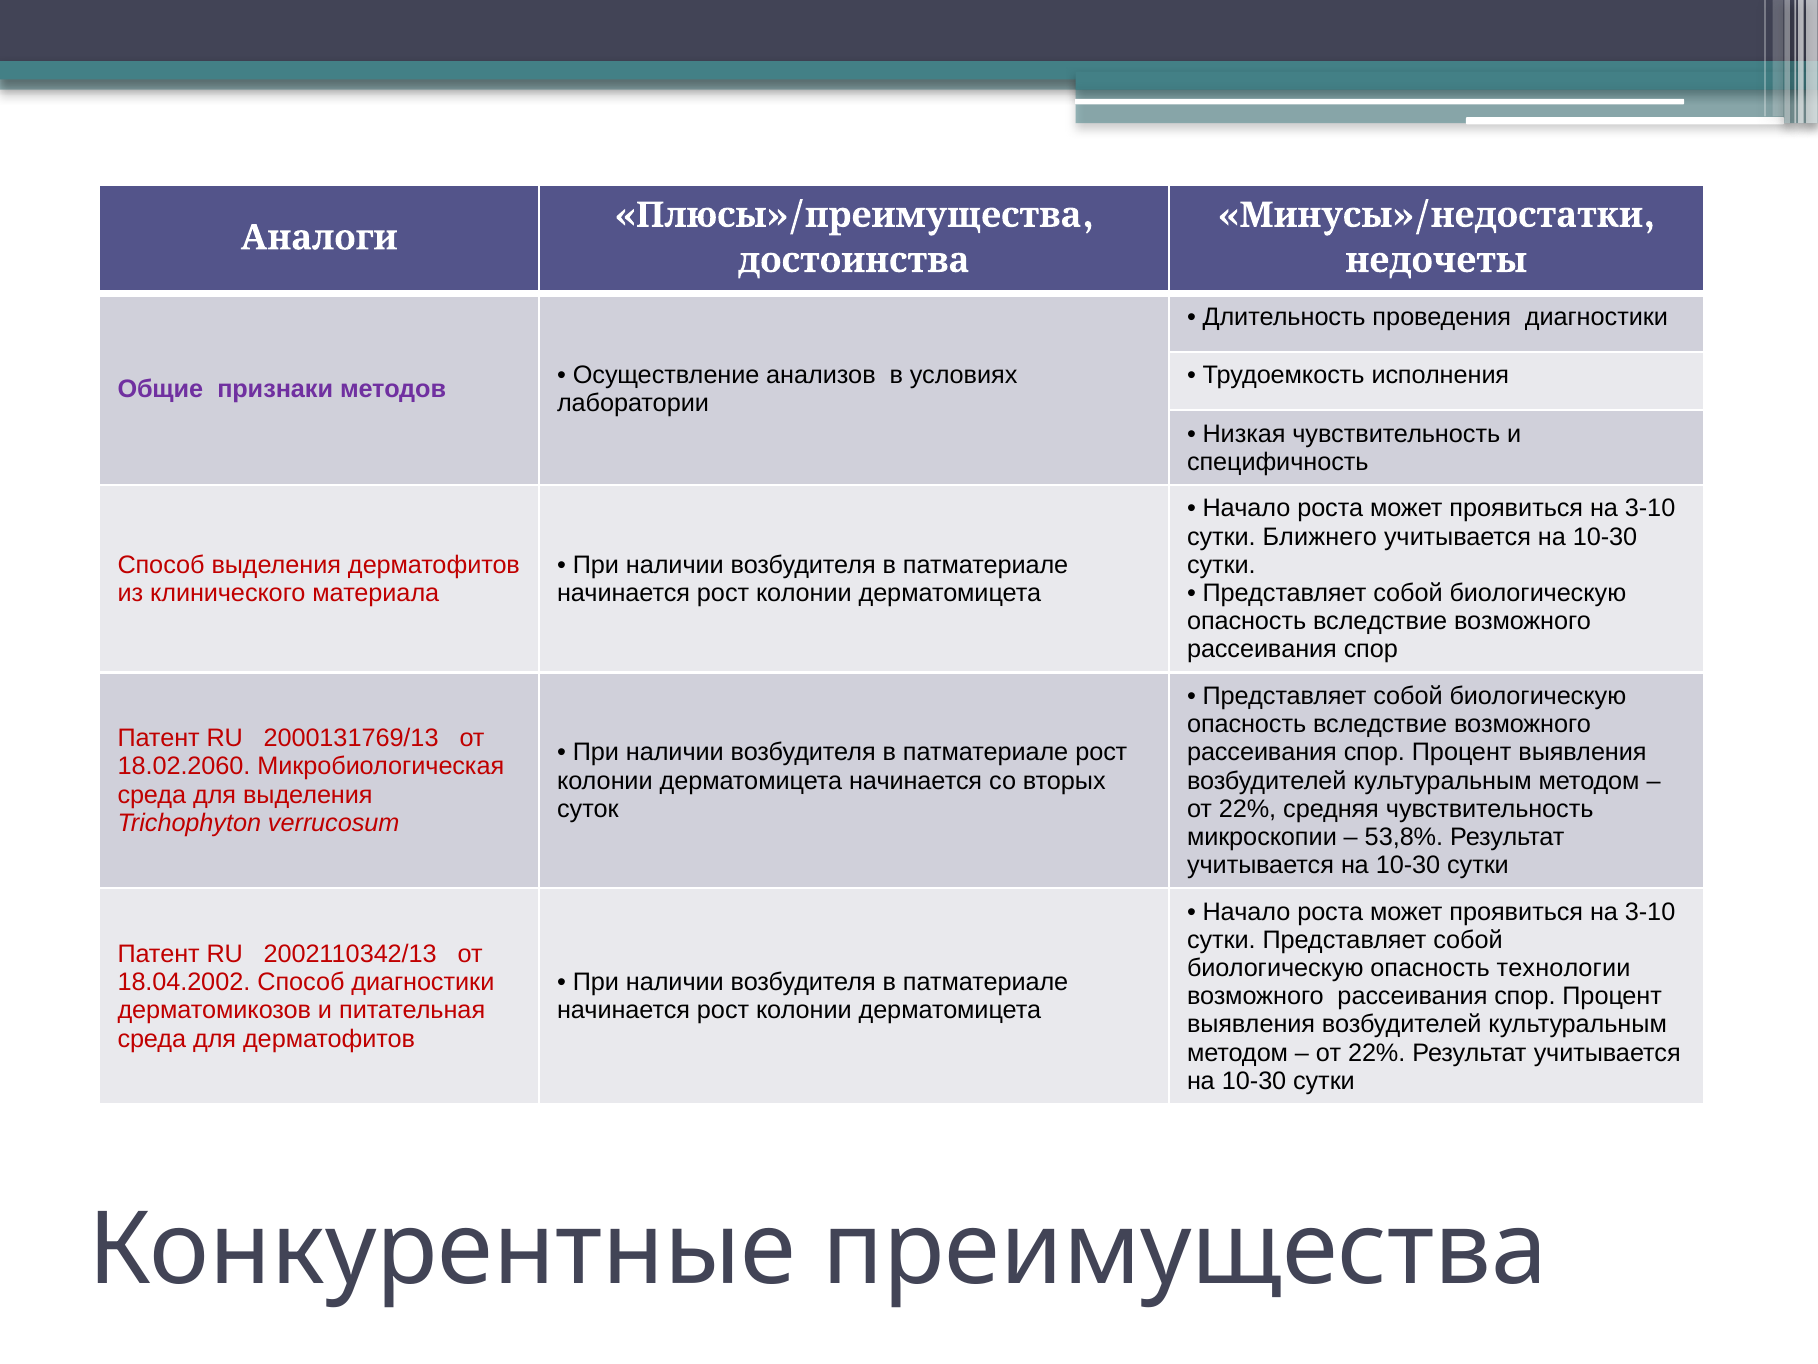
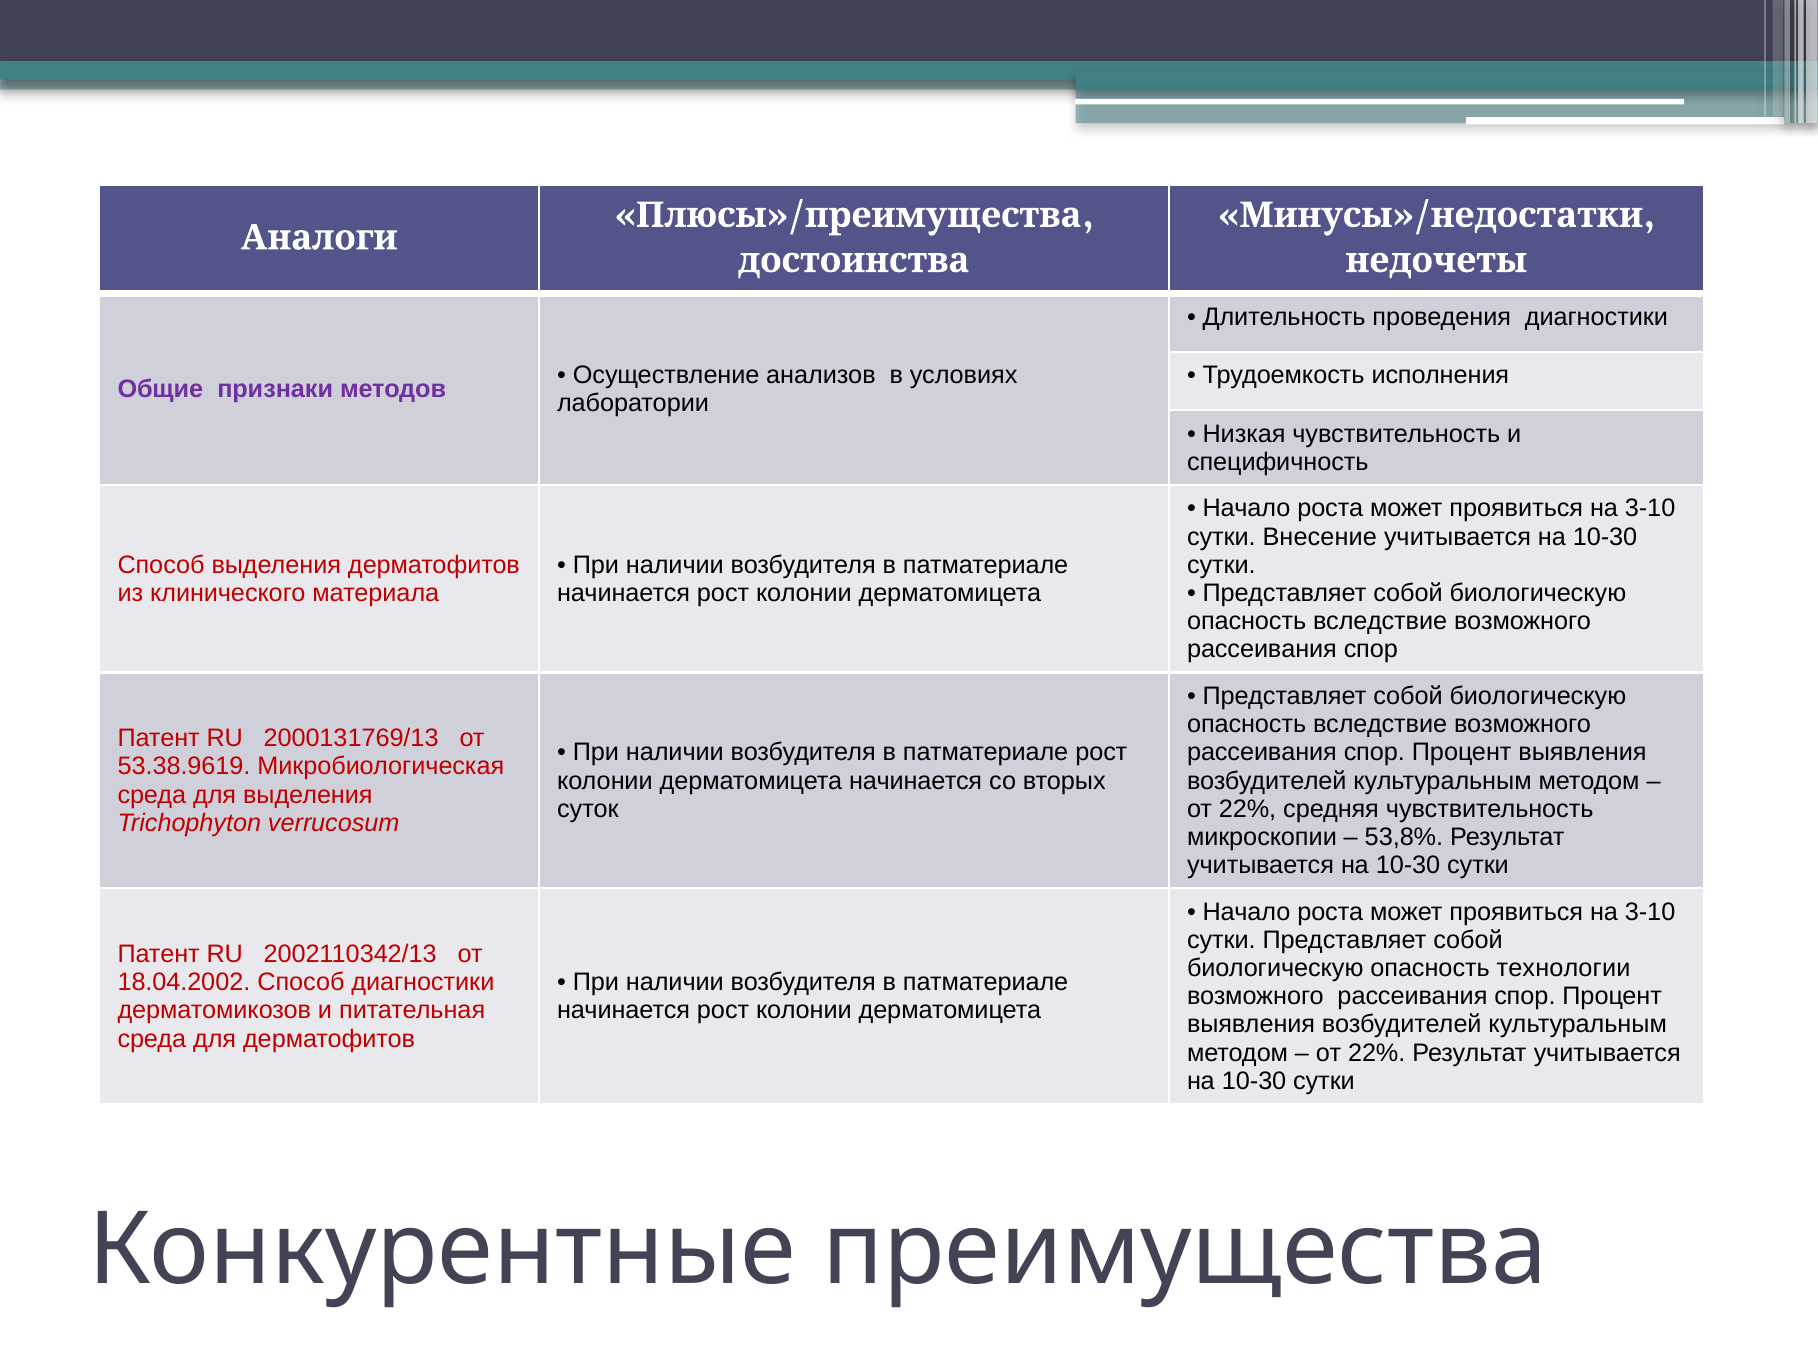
Ближнего: Ближнего -> Внесение
18.02.2060: 18.02.2060 -> 53.38.9619
